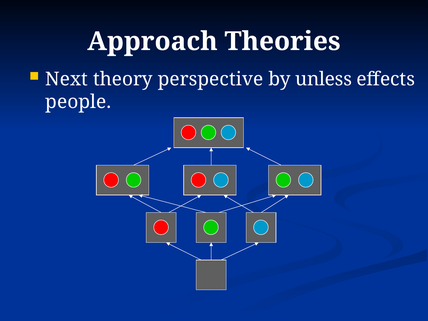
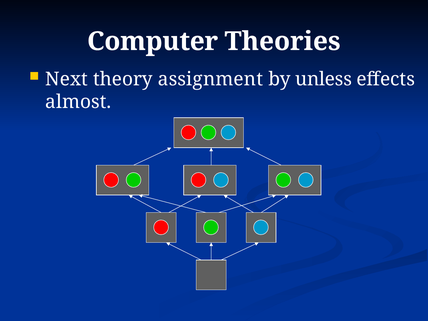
Approach: Approach -> Computer
perspective: perspective -> assignment
people: people -> almost
